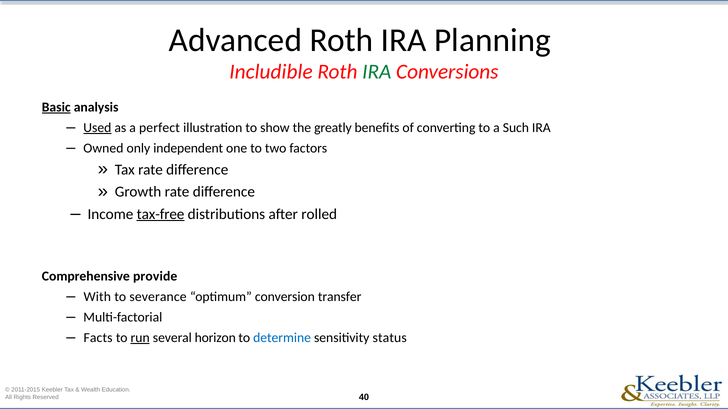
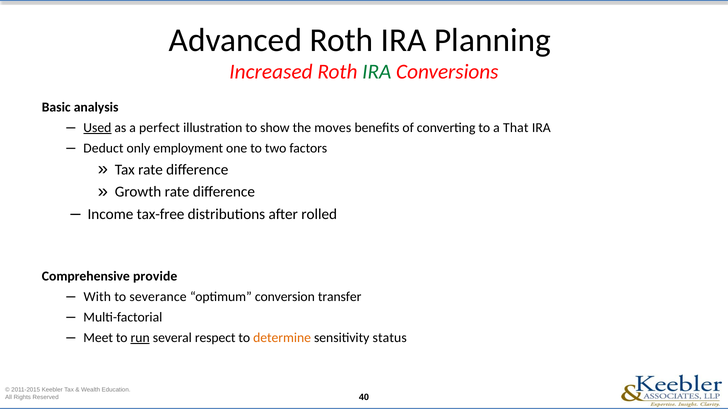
Includible: Includible -> Increased
Basic underline: present -> none
greatly: greatly -> moves
Such: Such -> That
Owned: Owned -> Deduct
independent: independent -> employment
tax-free underline: present -> none
Facts: Facts -> Meet
horizon: horizon -> respect
determine colour: blue -> orange
